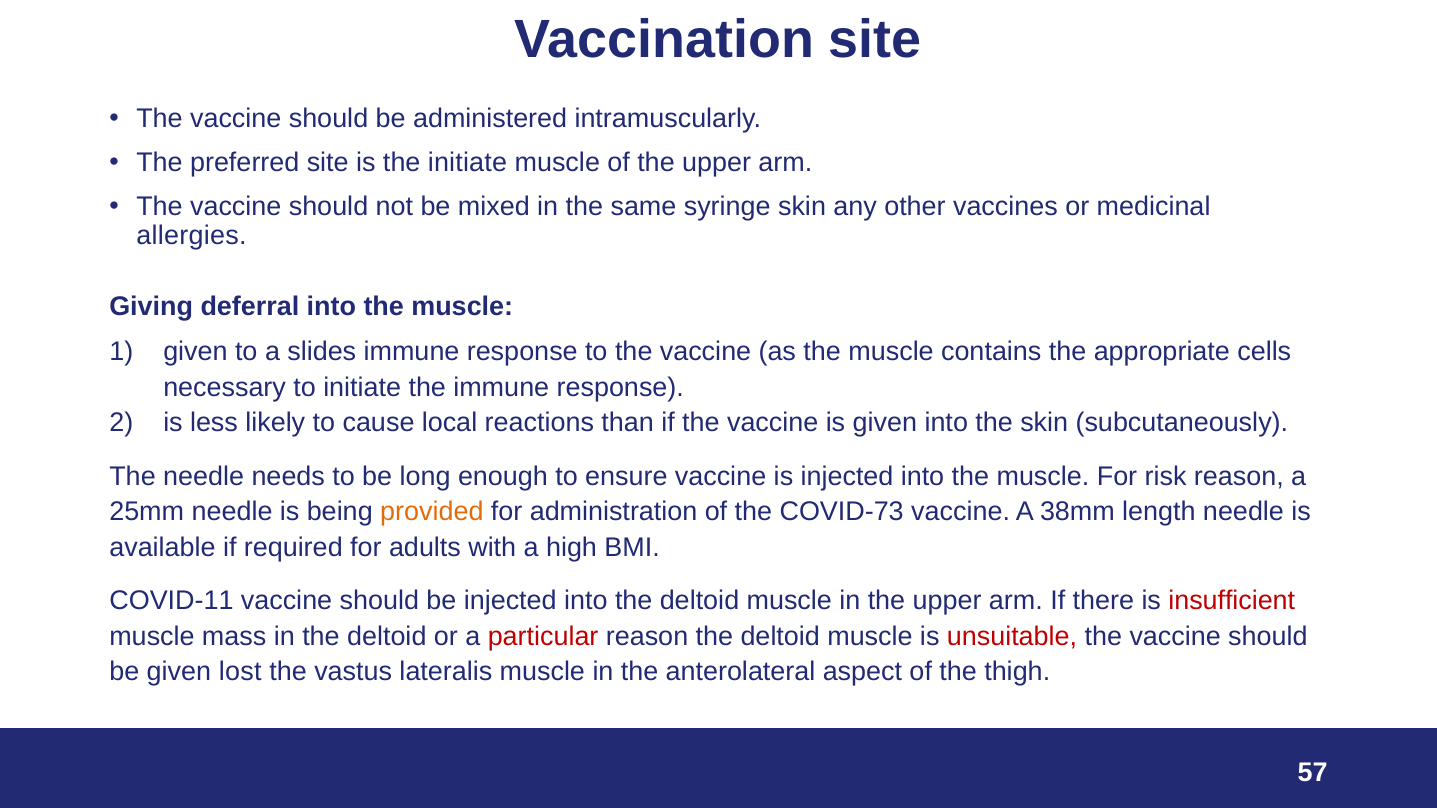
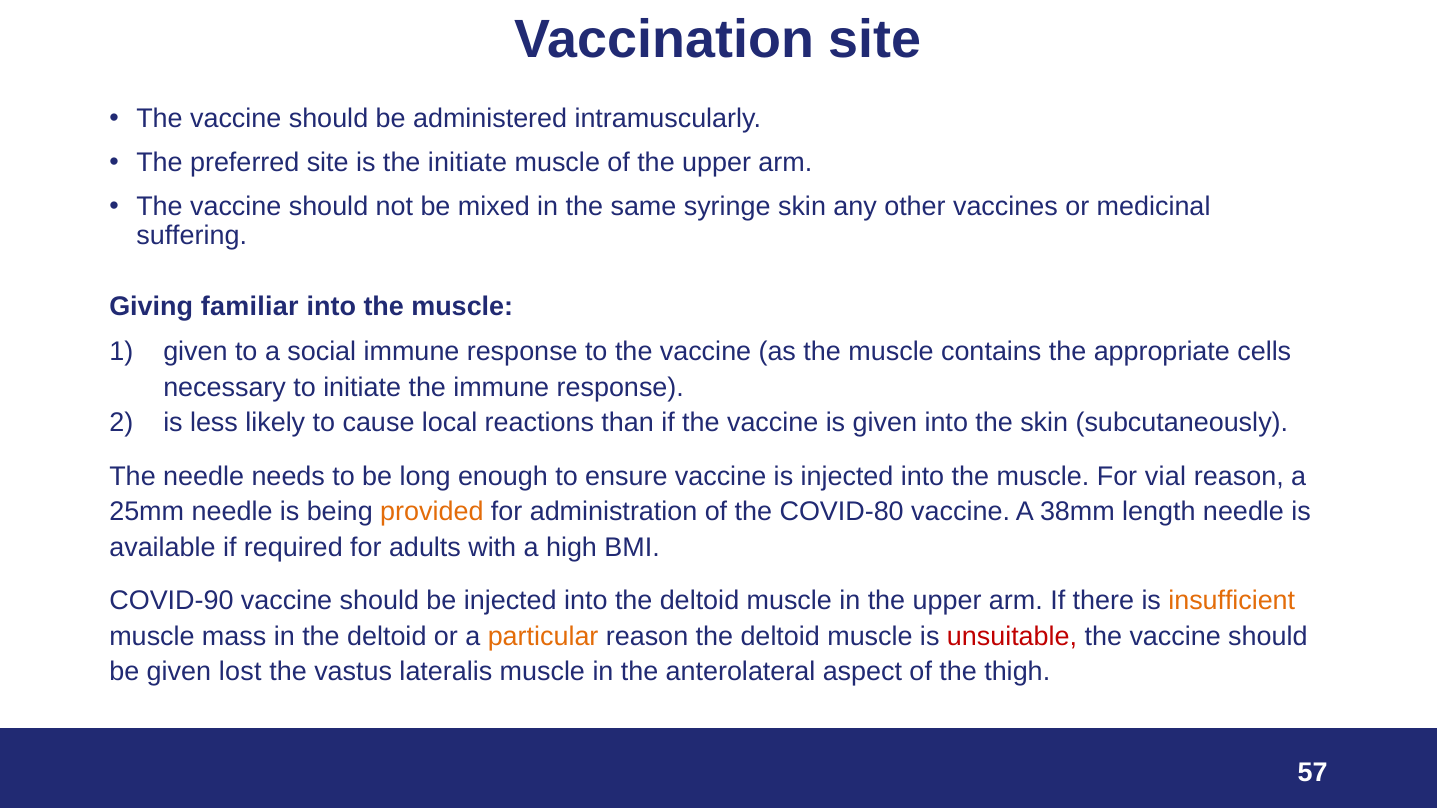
allergies: allergies -> suffering
deferral: deferral -> familiar
slides: slides -> social
risk: risk -> vial
COVID-73: COVID-73 -> COVID-80
COVID-11: COVID-11 -> COVID-90
insufficient colour: red -> orange
particular colour: red -> orange
